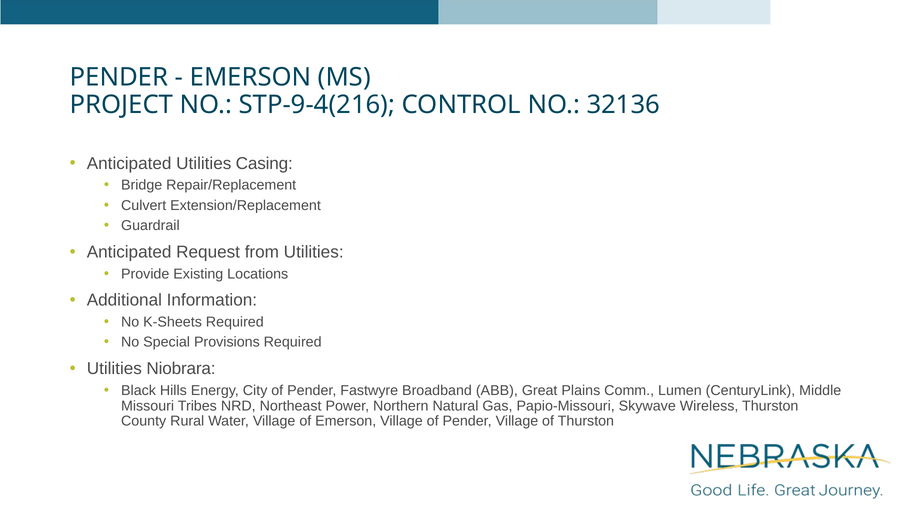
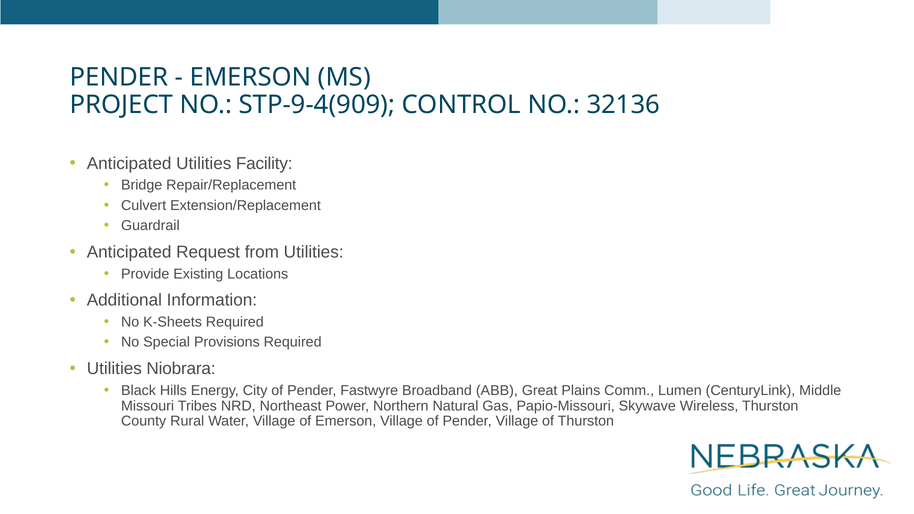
STP-9-4(216: STP-9-4(216 -> STP-9-4(909
Casing: Casing -> Facility
